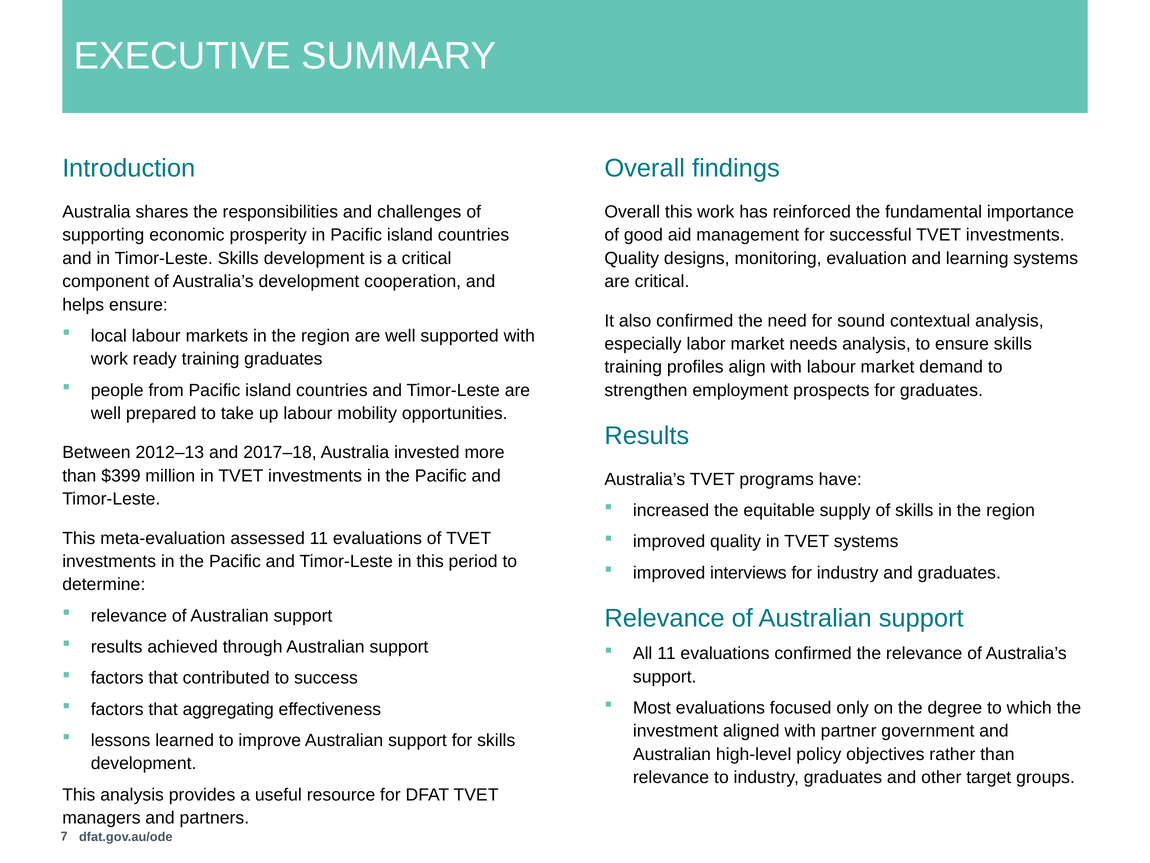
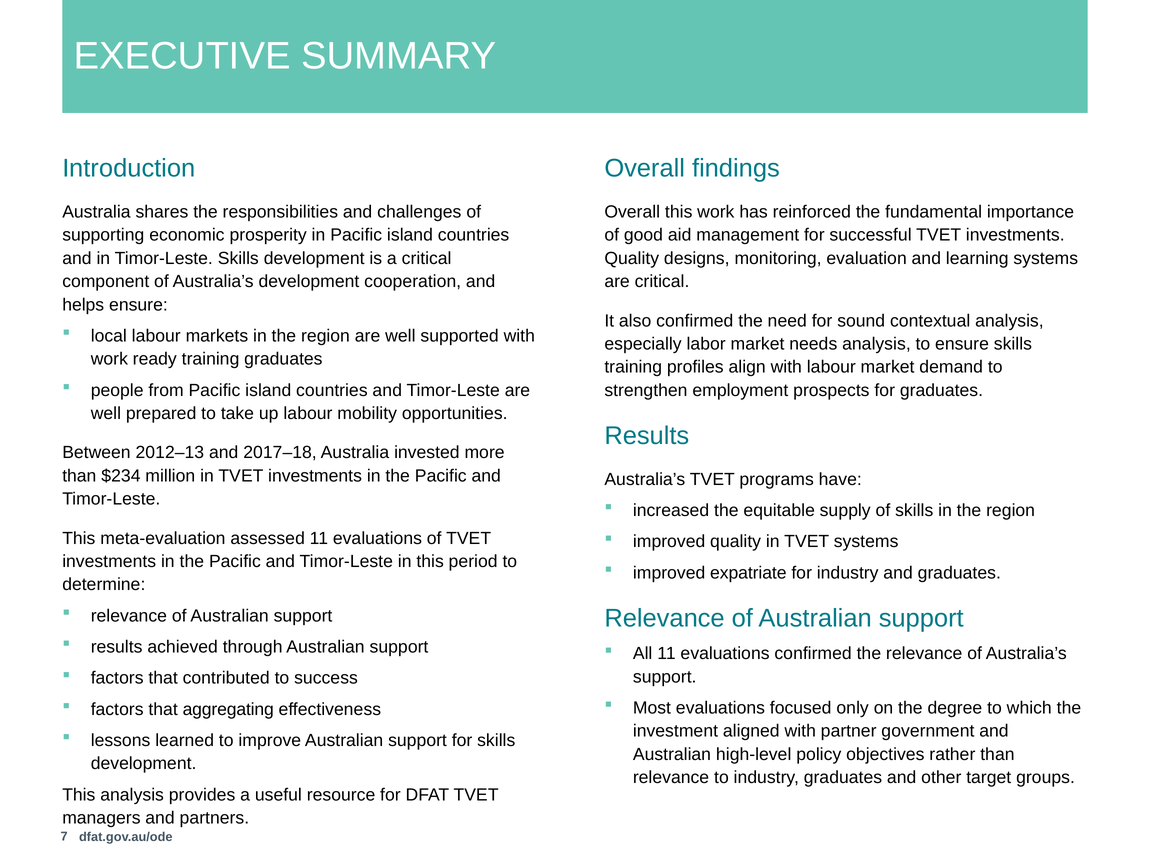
$399: $399 -> $234
interviews: interviews -> expatriate
